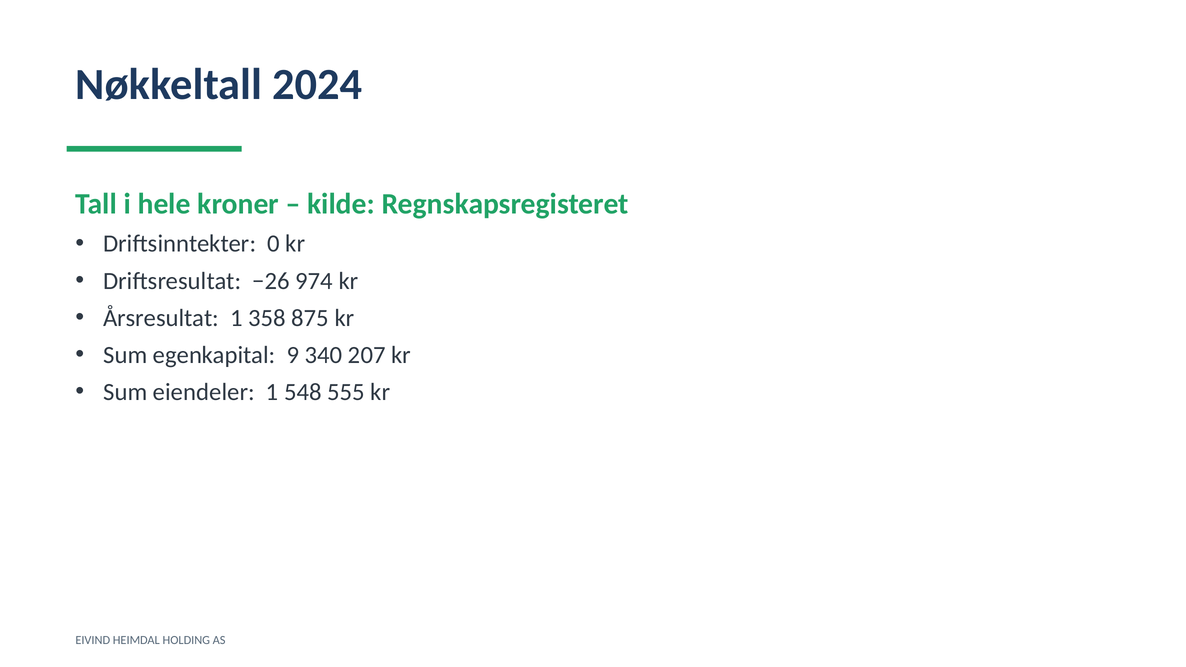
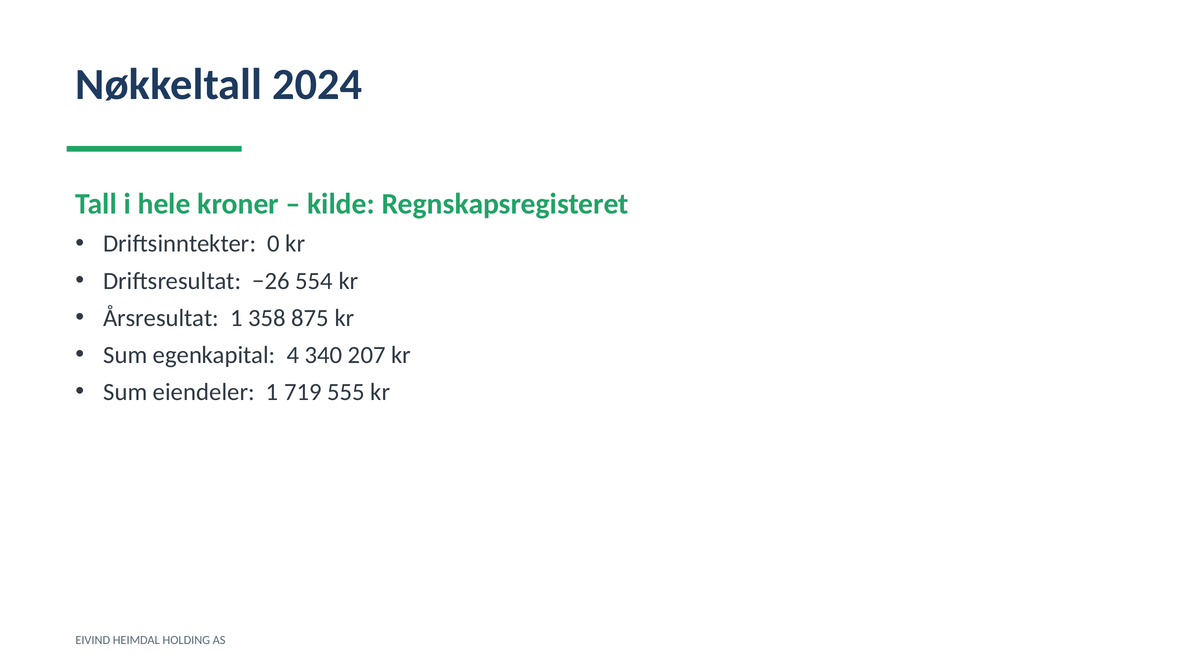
974: 974 -> 554
9: 9 -> 4
548: 548 -> 719
